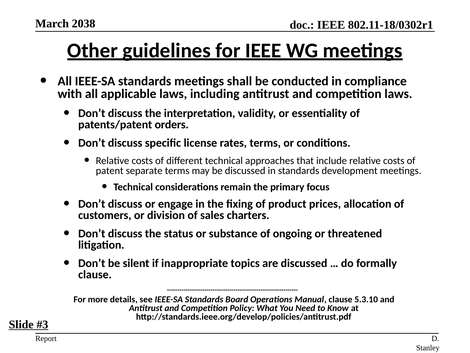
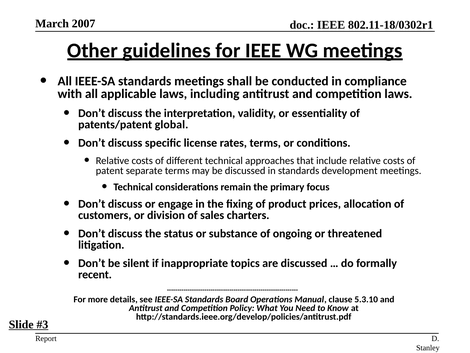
2038: 2038 -> 2007
orders: orders -> global
clause at (95, 274): clause -> recent
